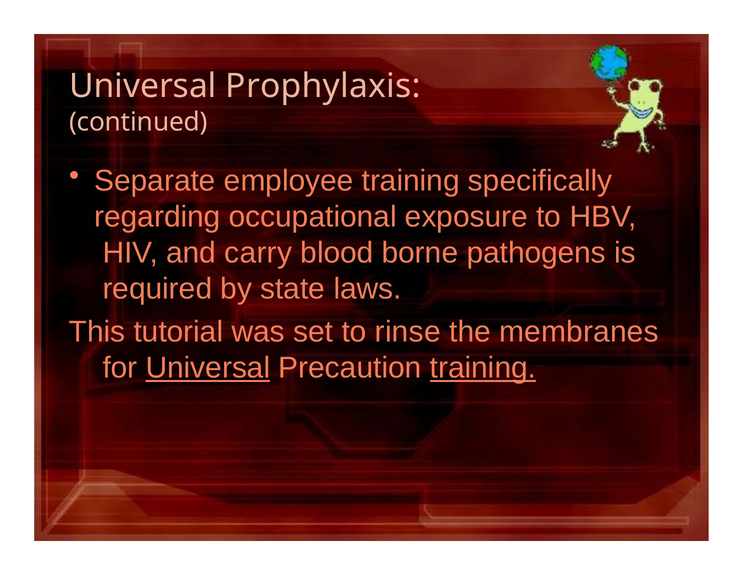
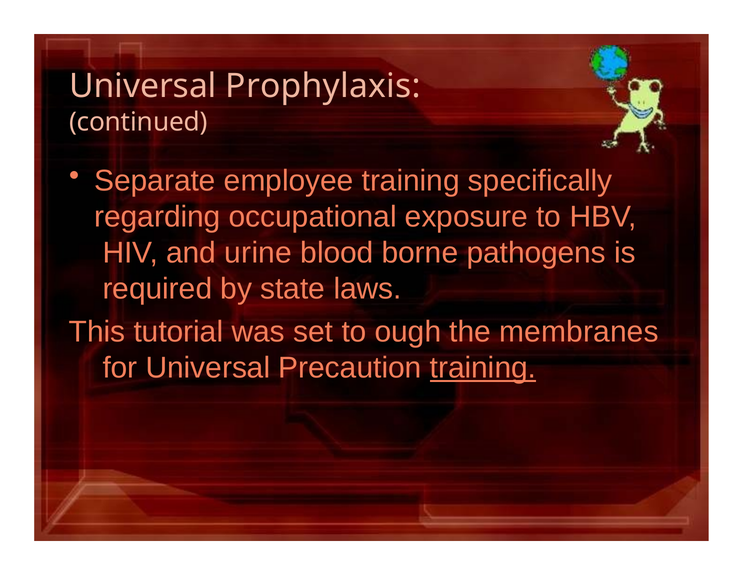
carry: carry -> urine
rinse: rinse -> ough
Universal at (208, 368) underline: present -> none
